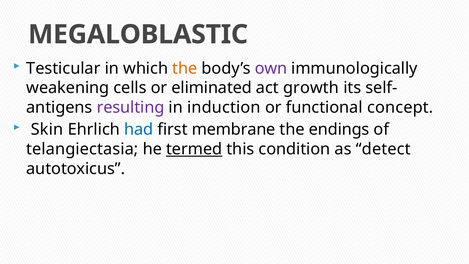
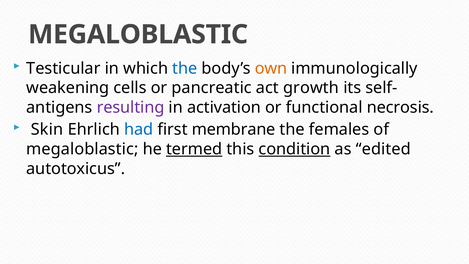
the at (185, 68) colour: orange -> blue
own colour: purple -> orange
eliminated: eliminated -> pancreatic
induction: induction -> activation
concept: concept -> necrosis
endings: endings -> females
telangiectasia at (82, 149): telangiectasia -> megaloblastic
condition underline: none -> present
detect: detect -> edited
